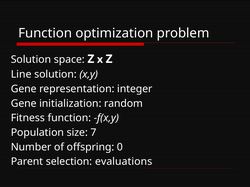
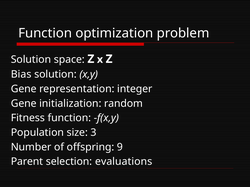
Line: Line -> Bias
7: 7 -> 3
0: 0 -> 9
